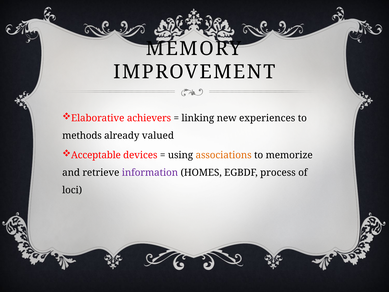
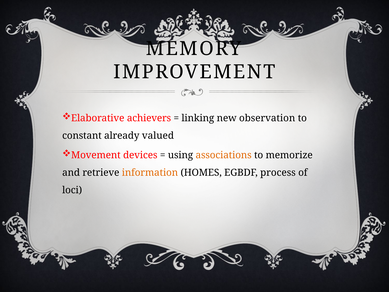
experiences: experiences -> observation
methods: methods -> constant
Acceptable: Acceptable -> Movement
information colour: purple -> orange
